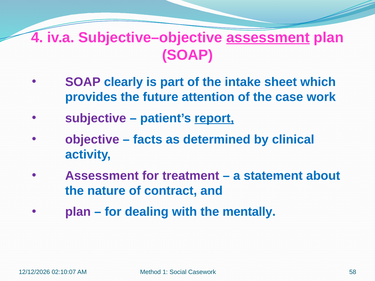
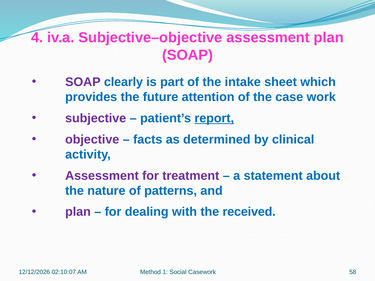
assessment at (268, 38) underline: present -> none
contract: contract -> patterns
mentally: mentally -> received
